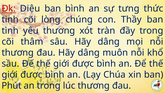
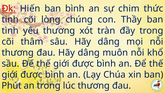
Diệu: Diệu -> Hiến
tưng: tưng -> chim
